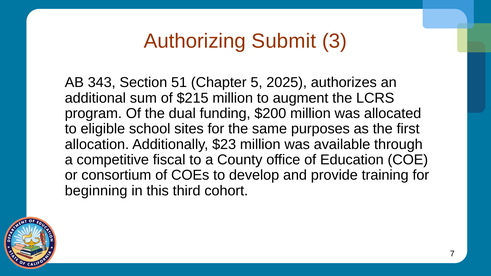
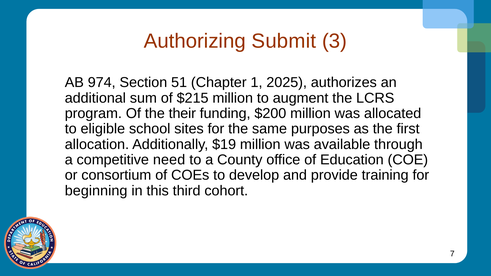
343: 343 -> 974
5: 5 -> 1
dual: dual -> their
$23: $23 -> $19
fiscal: fiscal -> need
